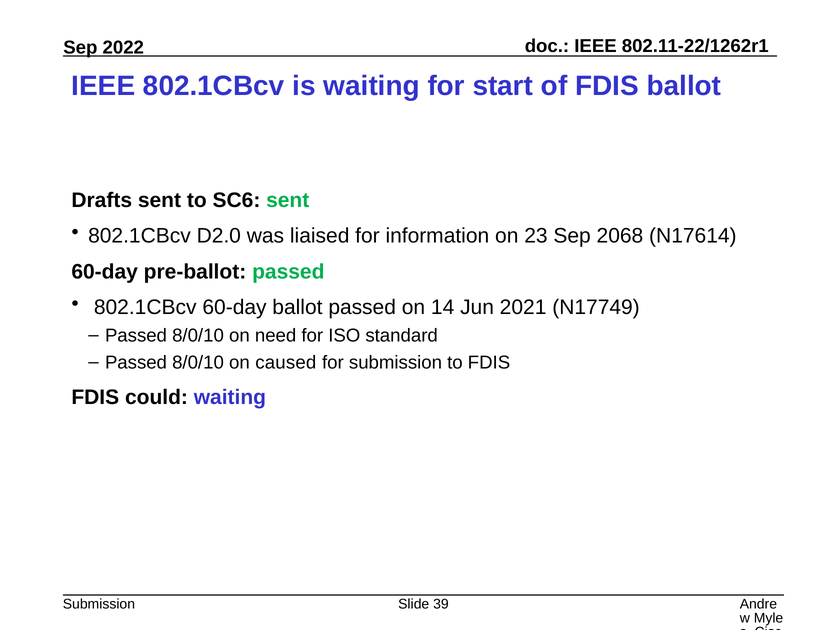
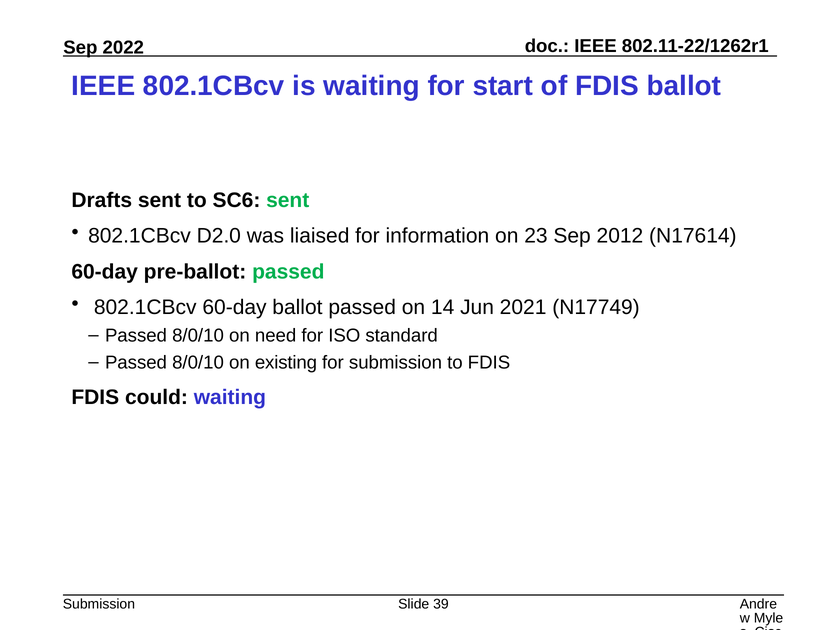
2068: 2068 -> 2012
caused: caused -> existing
